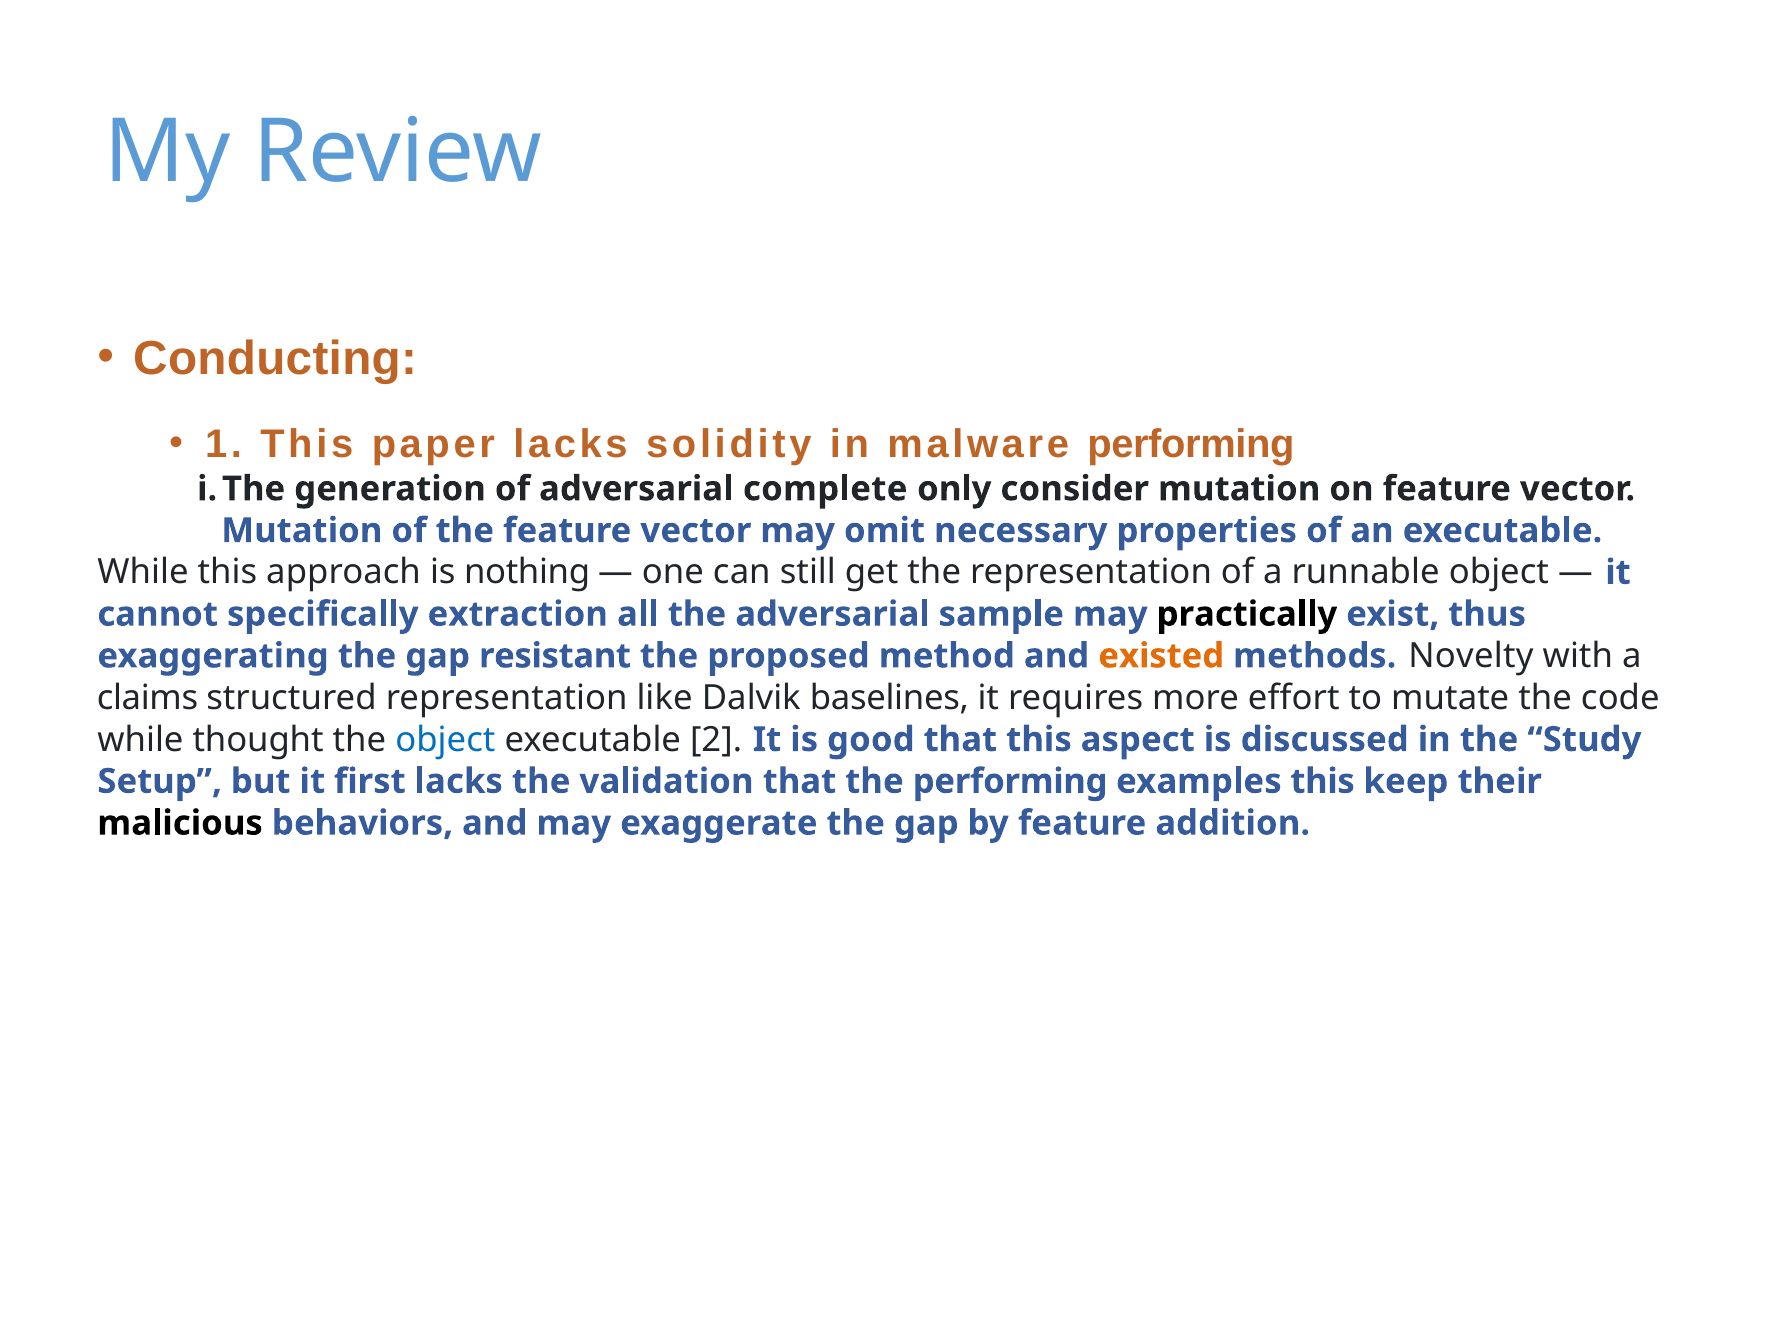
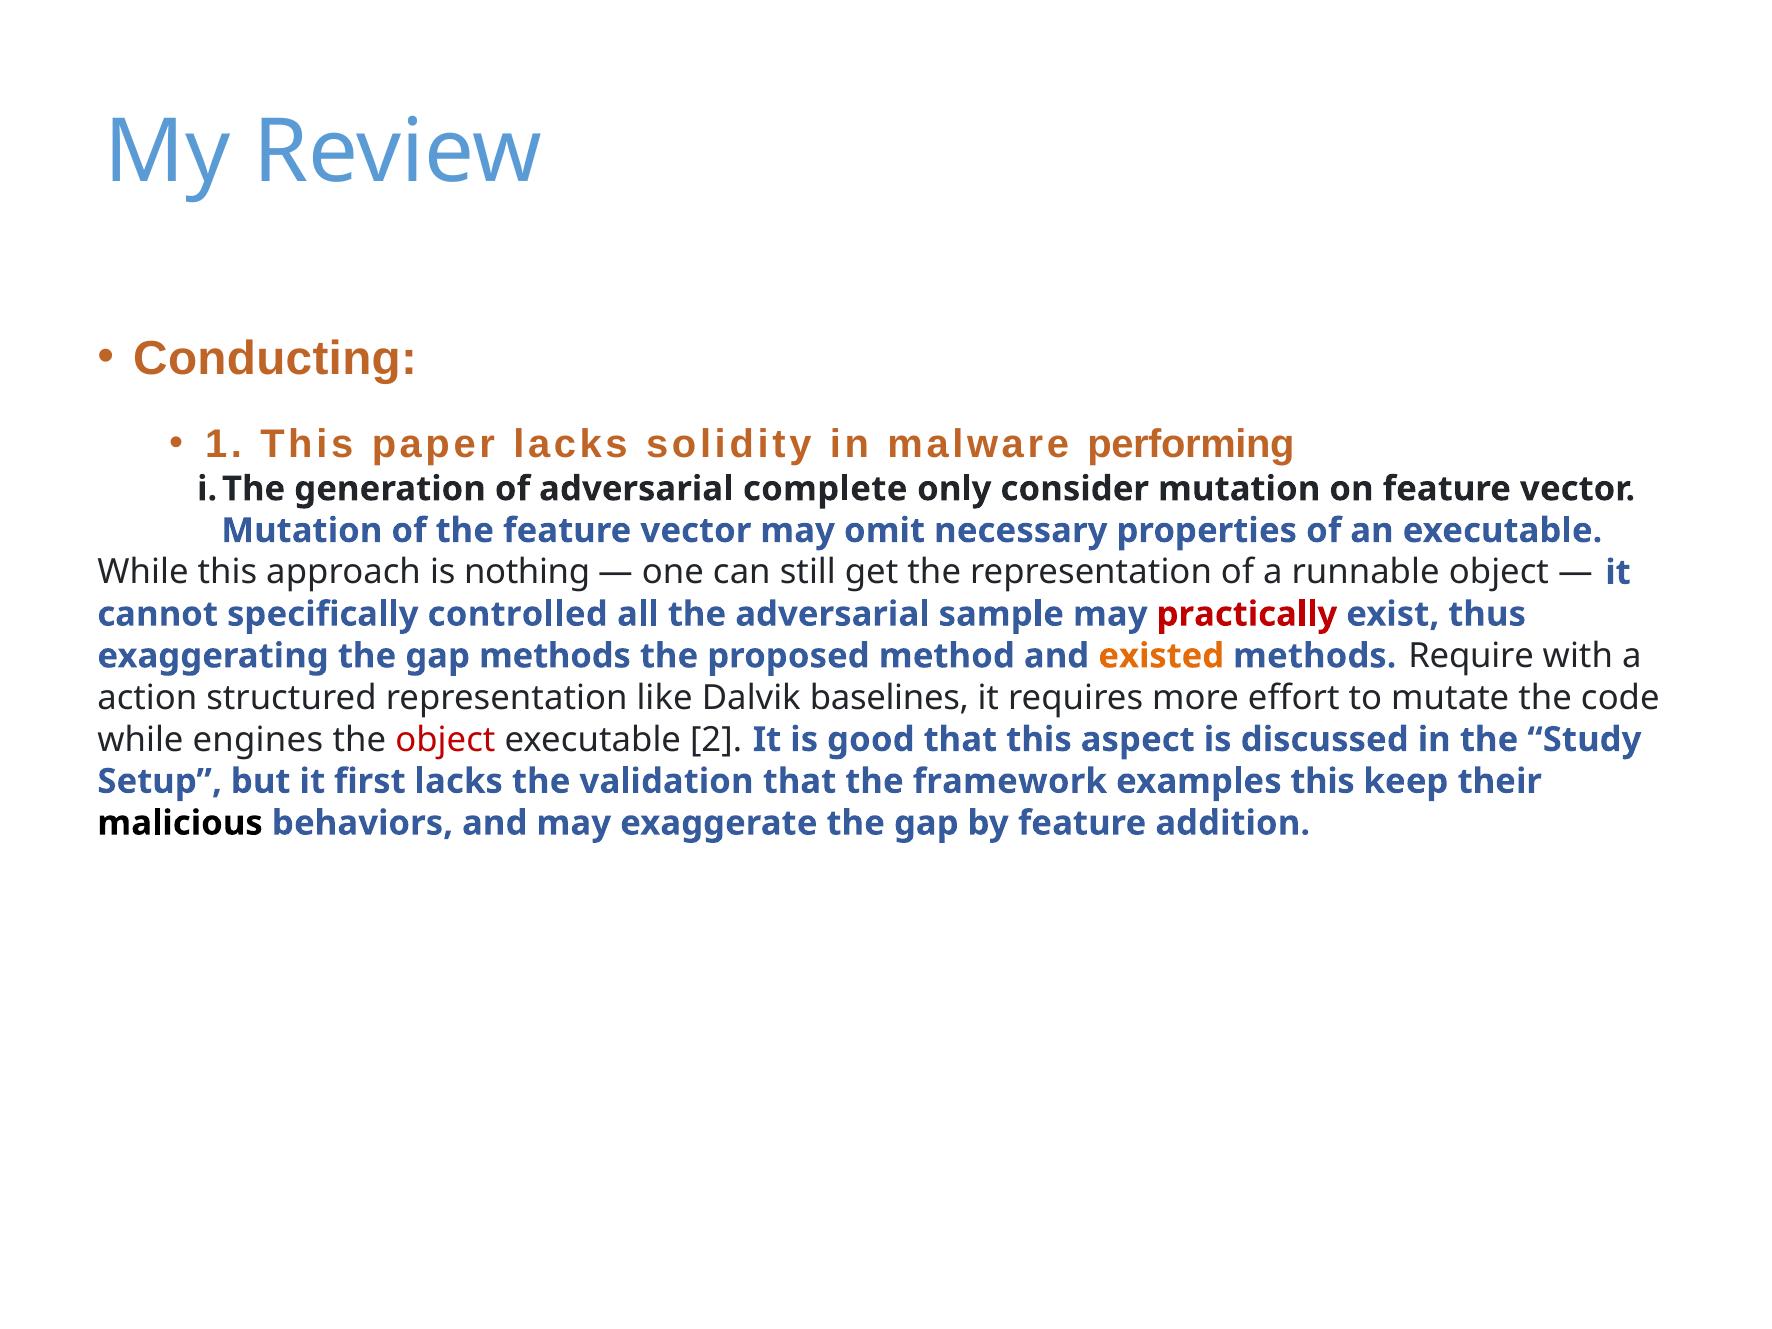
extraction: extraction -> controlled
practically colour: black -> red
gap resistant: resistant -> methods
Novelty: Novelty -> Require
claims: claims -> action
thought: thought -> engines
object at (445, 740) colour: blue -> red
the performing: performing -> framework
